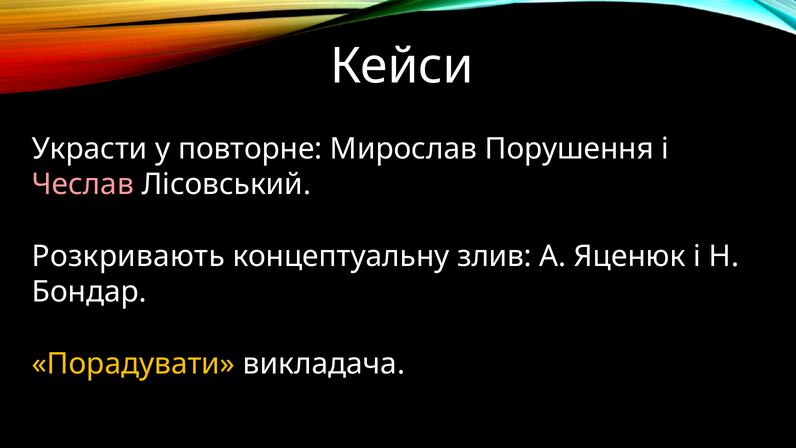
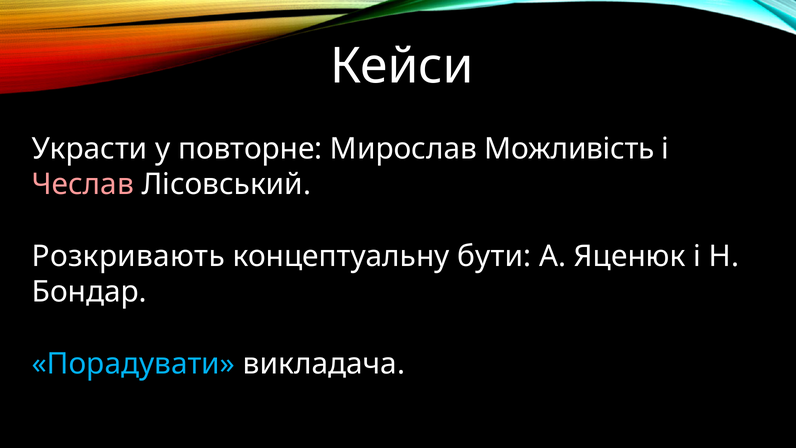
Порушення: Порушення -> Можливість
злив: злив -> бути
Порадувати colour: yellow -> light blue
